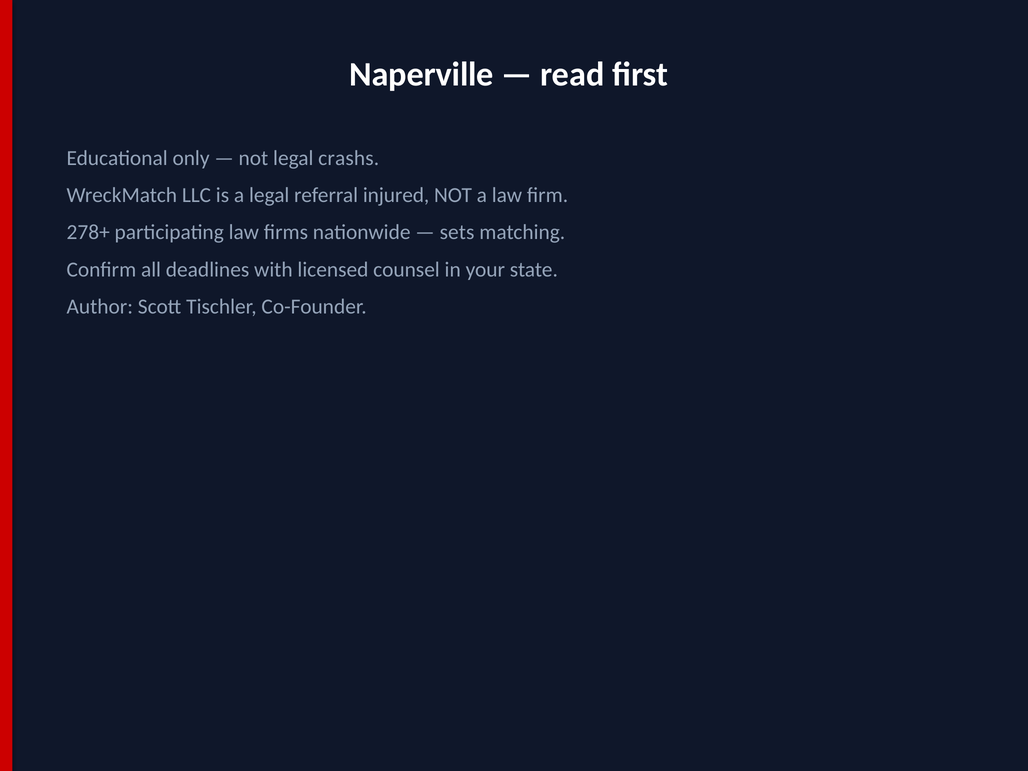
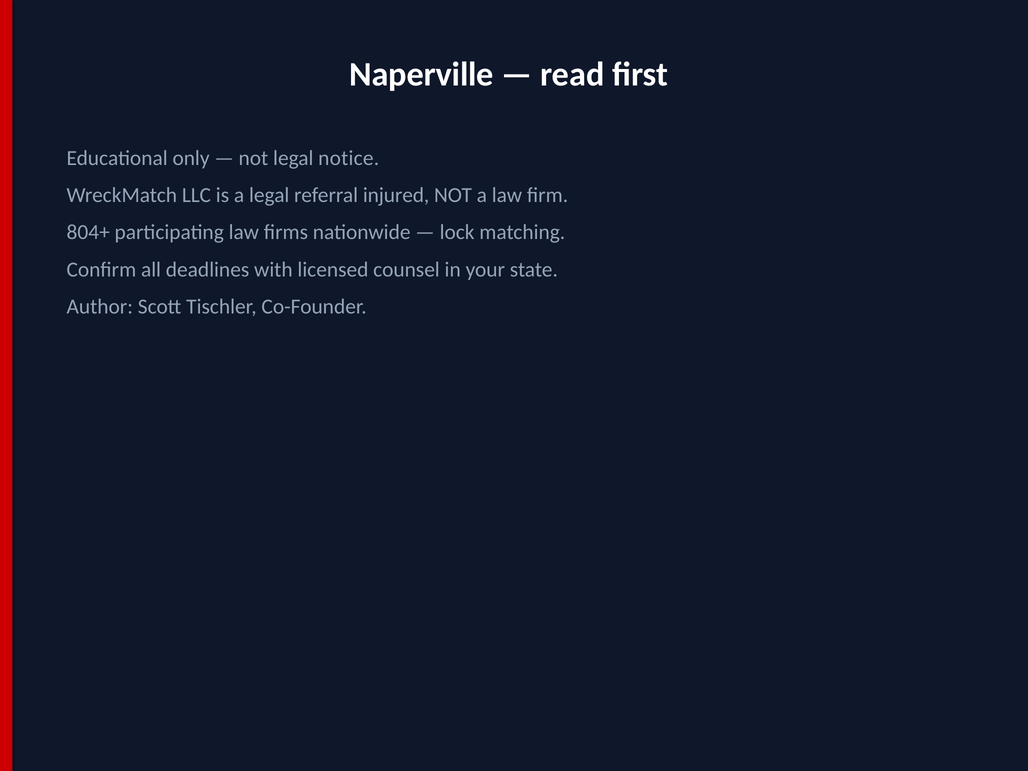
crashs: crashs -> notice
278+: 278+ -> 804+
sets: sets -> lock
